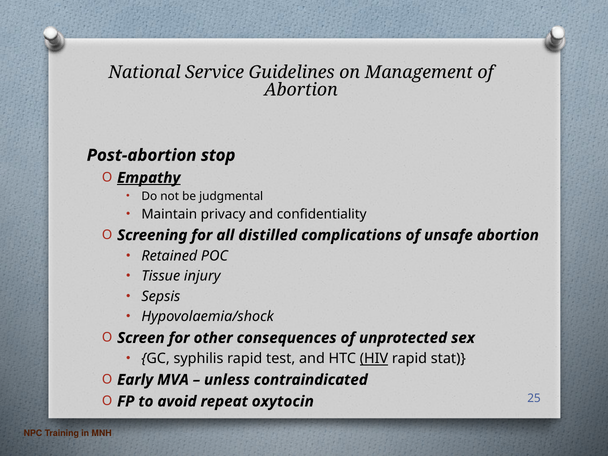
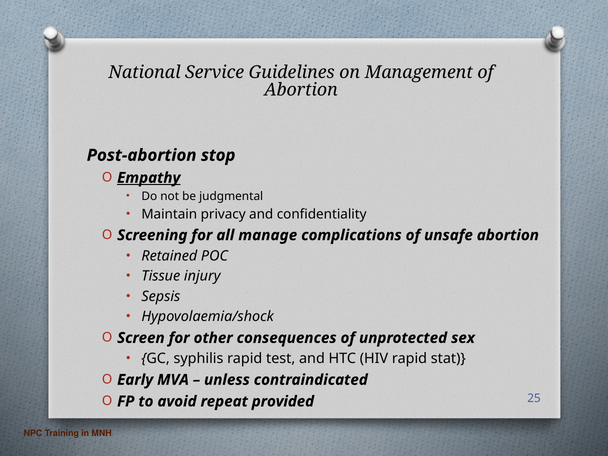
distilled: distilled -> manage
HIV underline: present -> none
oxytocin: oxytocin -> provided
